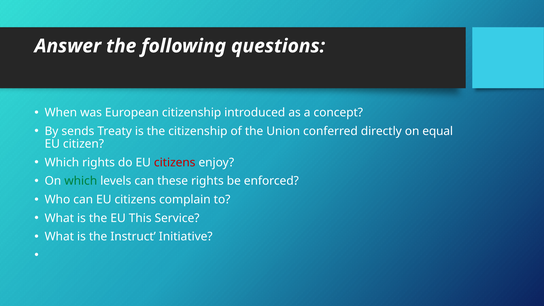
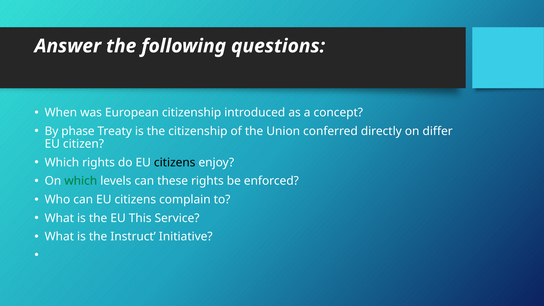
sends: sends -> phase
equal: equal -> differ
citizens at (175, 163) colour: red -> black
